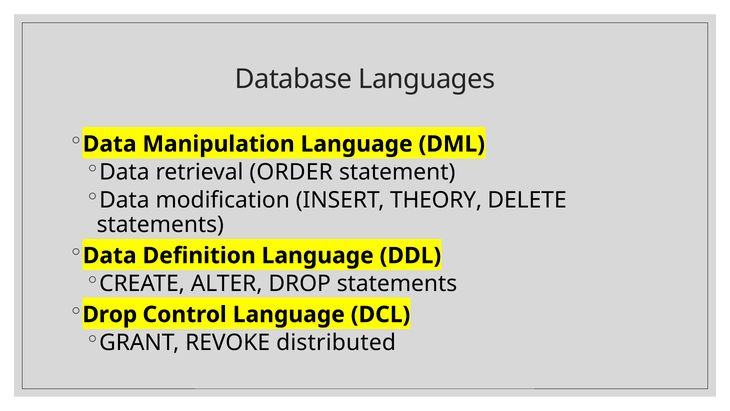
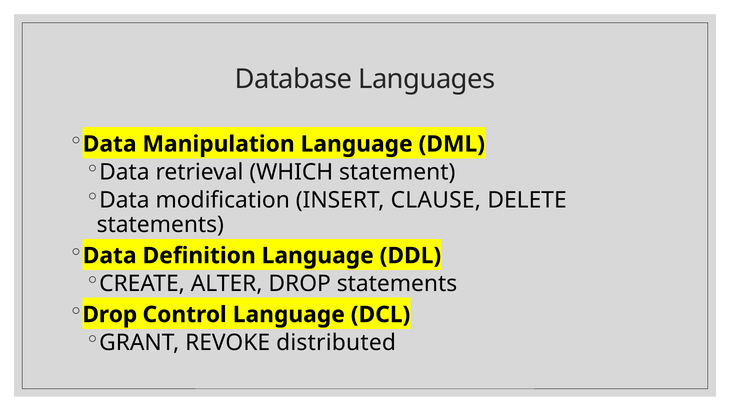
ORDER: ORDER -> WHICH
THEORY: THEORY -> CLAUSE
